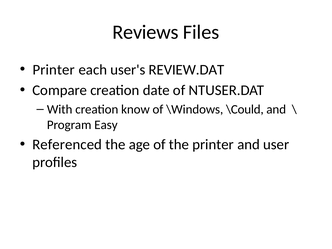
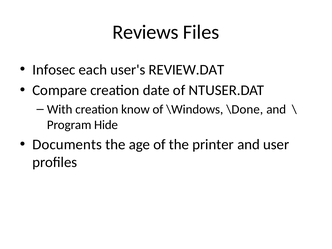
Printer at (54, 70): Printer -> Infosec
\Could: \Could -> \Done
Easy: Easy -> Hide
Referenced: Referenced -> Documents
